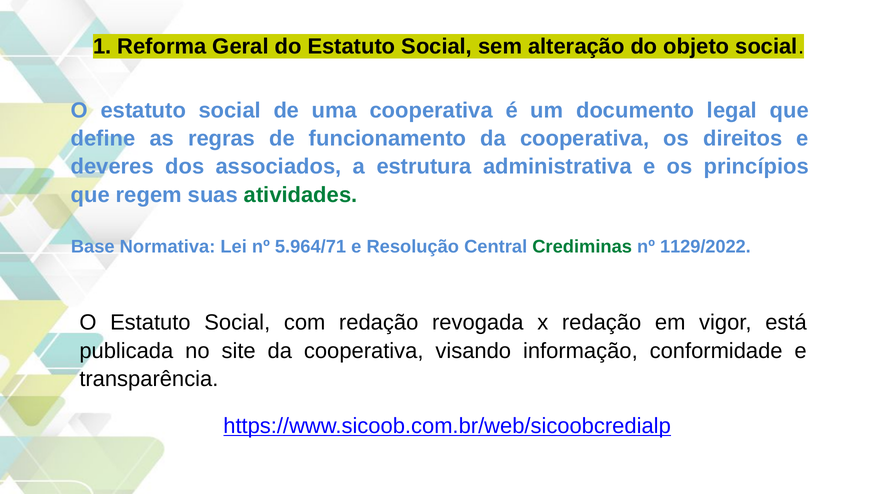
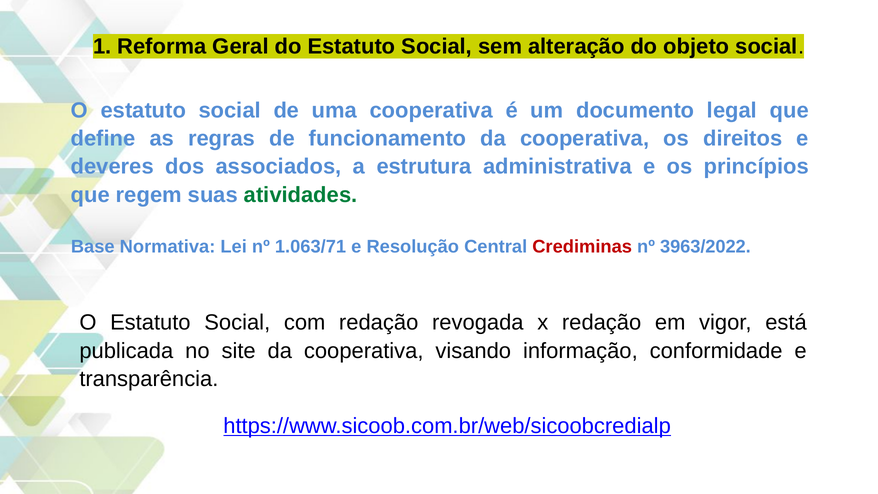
5.964/71: 5.964/71 -> 1.063/71
Crediminas colour: green -> red
1129/2022: 1129/2022 -> 3963/2022
